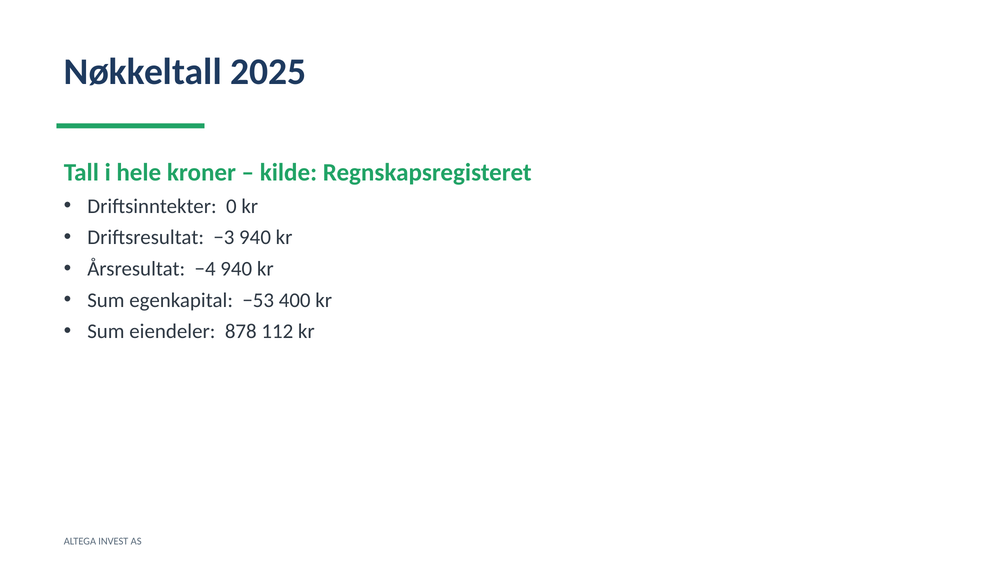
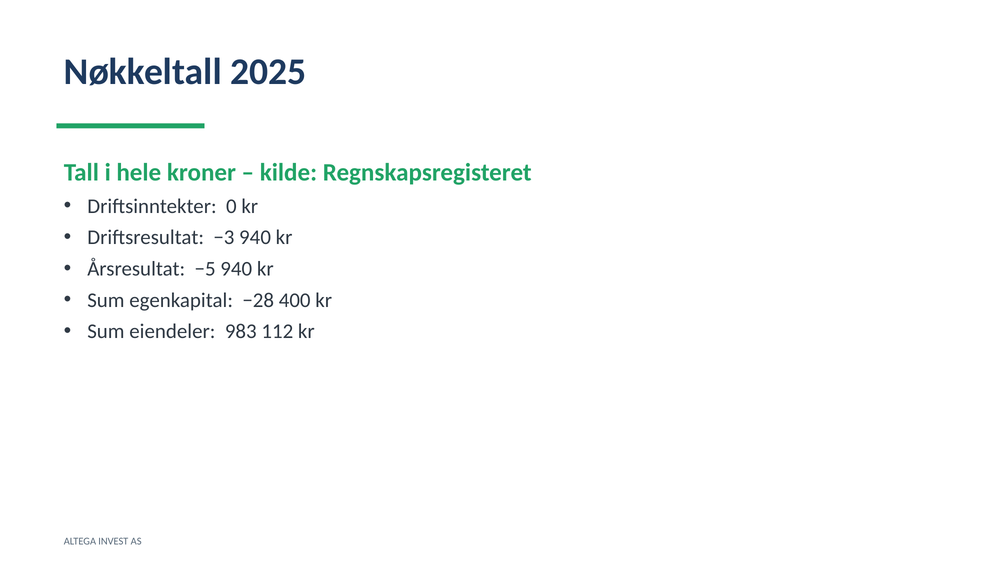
−4: −4 -> −5
−53: −53 -> −28
878: 878 -> 983
